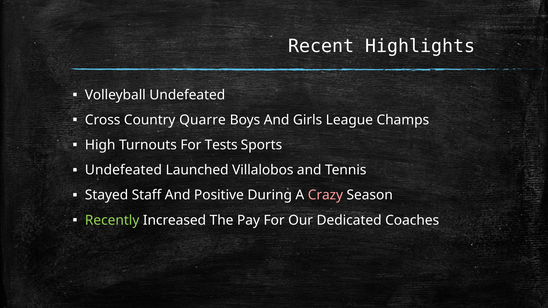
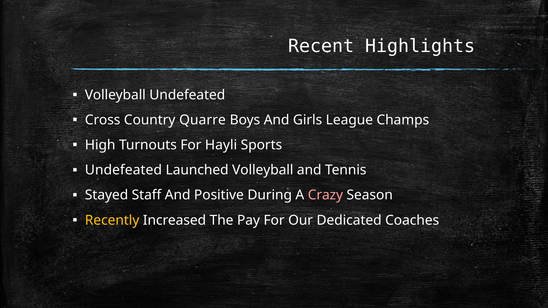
Tests: Tests -> Hayli
Launched Villalobos: Villalobos -> Volleyball
Recently colour: light green -> yellow
